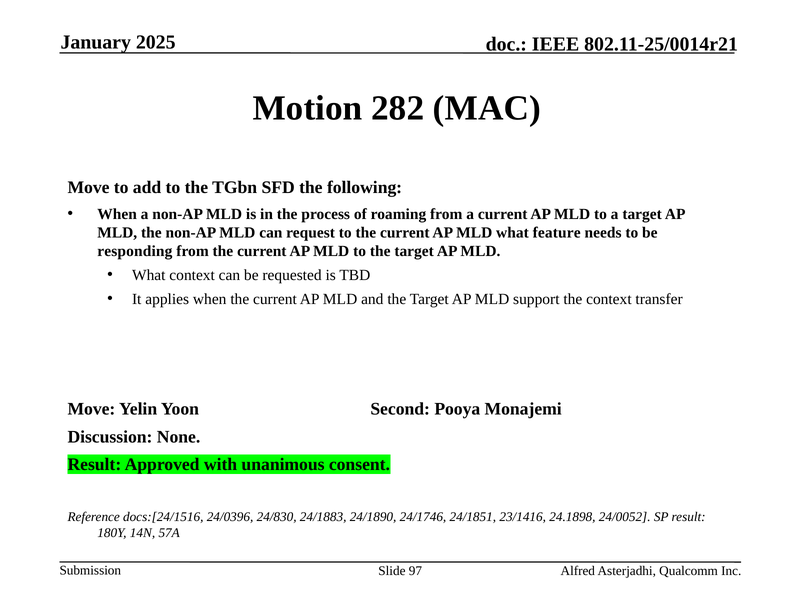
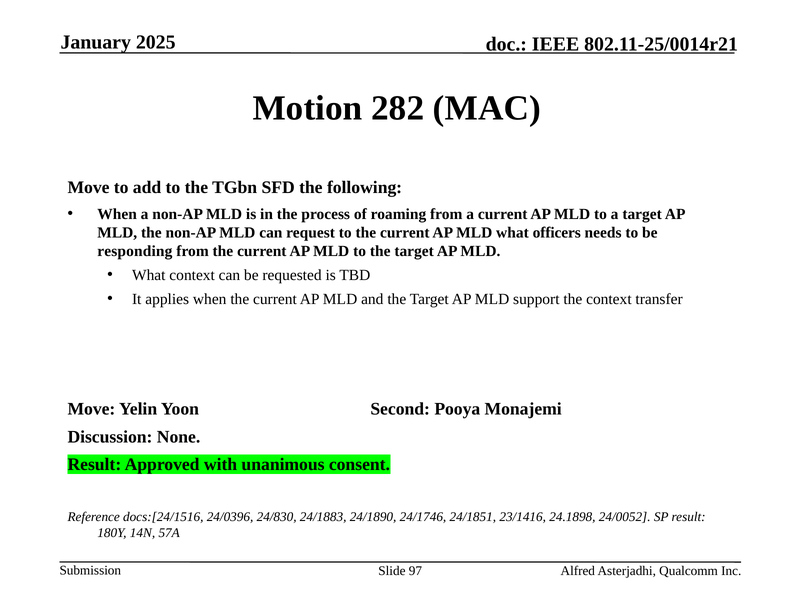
feature: feature -> officers
